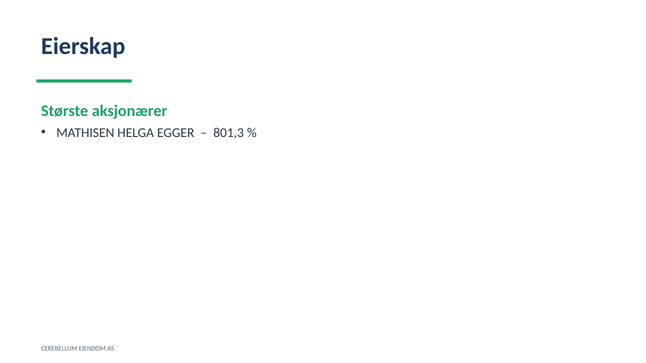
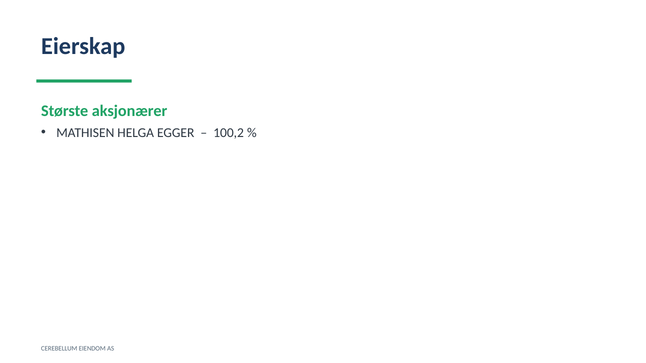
801,3: 801,3 -> 100,2
